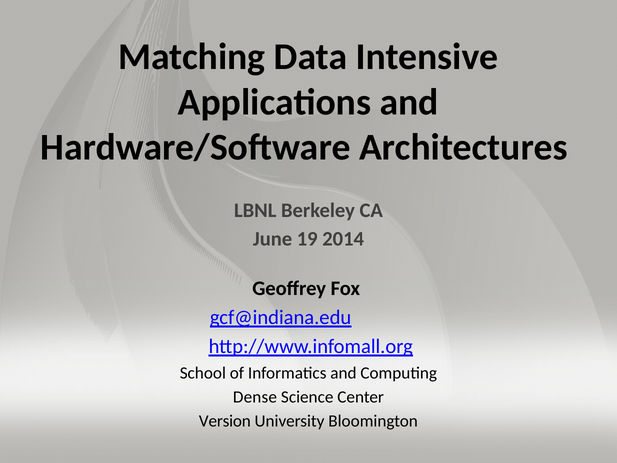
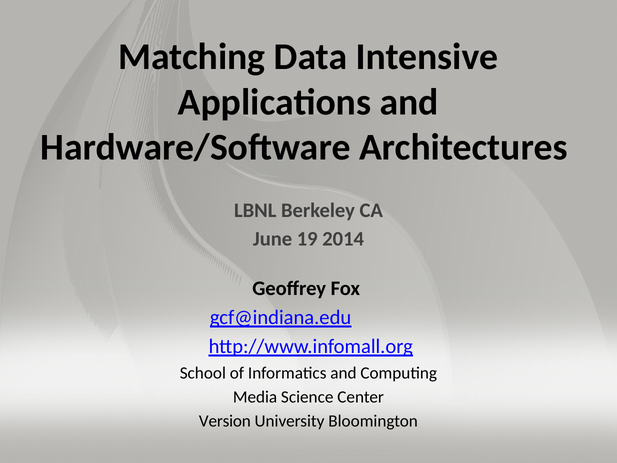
Dense: Dense -> Media
